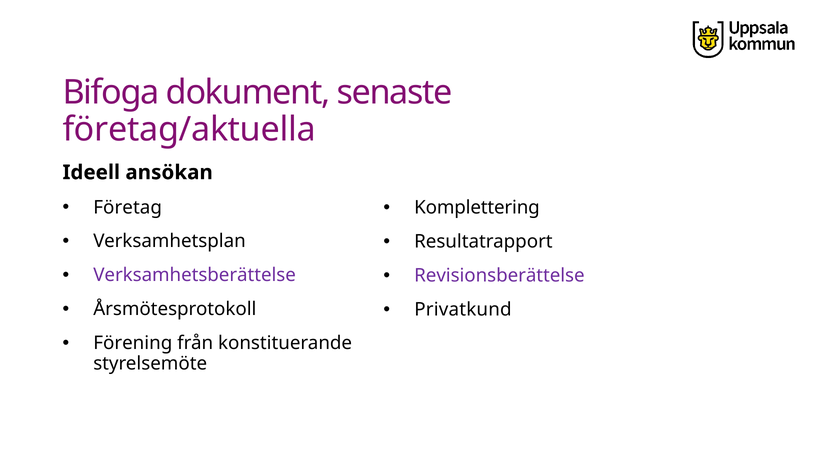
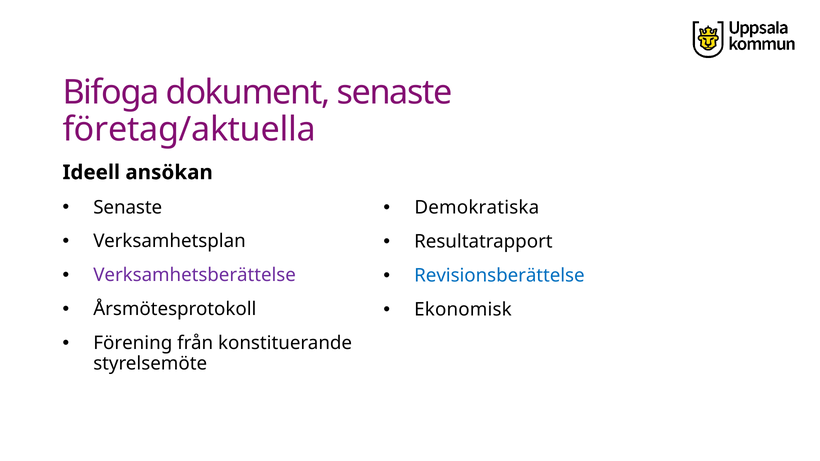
Företag at (128, 207): Företag -> Senaste
Komplettering: Komplettering -> Demokratiska
Revisionsberättelse colour: purple -> blue
Privatkund: Privatkund -> Ekonomisk
